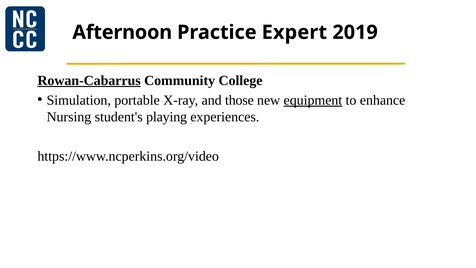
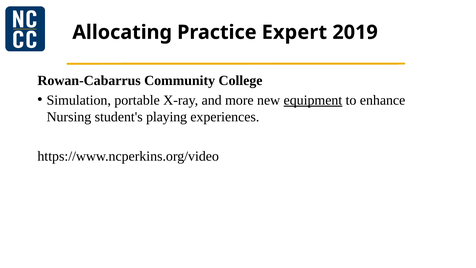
Afternoon: Afternoon -> Allocating
Rowan-Cabarrus underline: present -> none
those: those -> more
